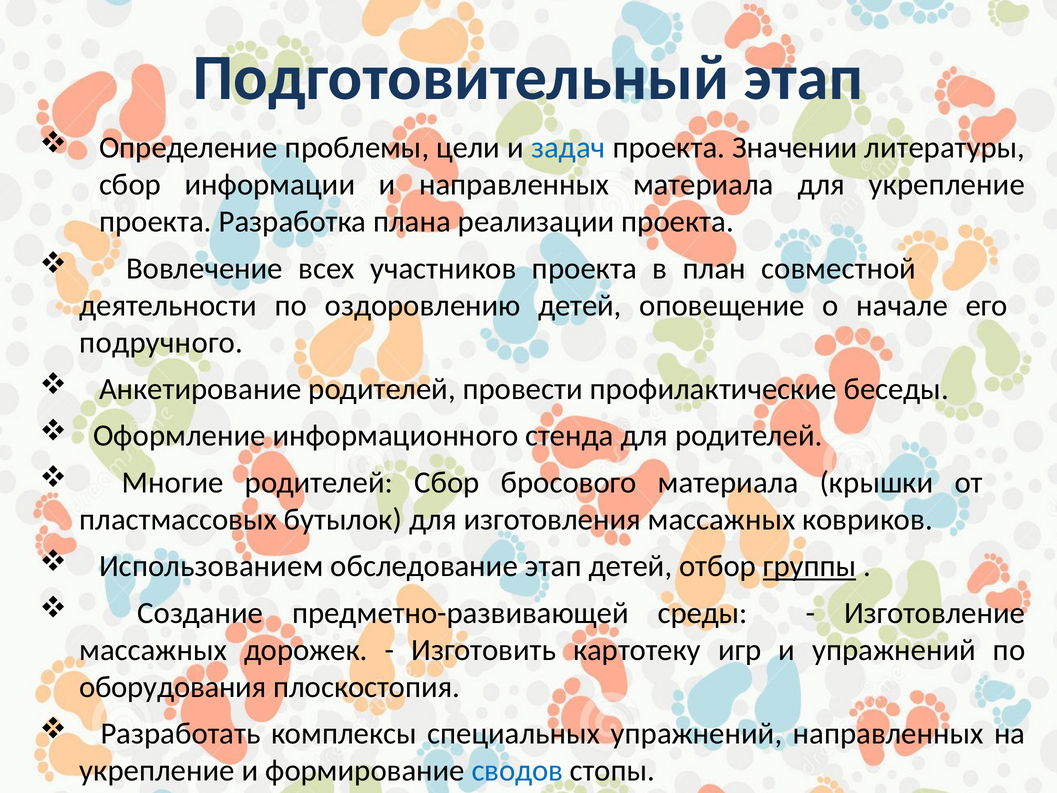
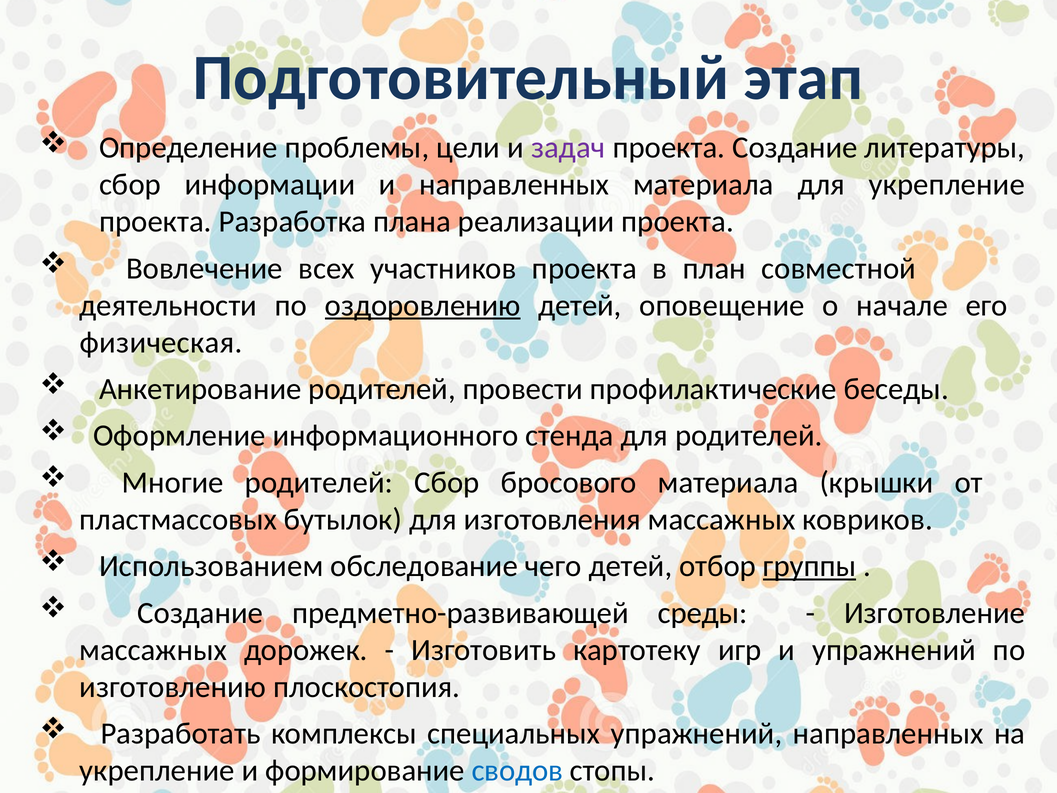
задач colour: blue -> purple
проекта Значении: Значении -> Создание
оздоровлению underline: none -> present
подручного: подручного -> физическая
обследование этап: этап -> чего
оборудования: оборудования -> изготовлению
